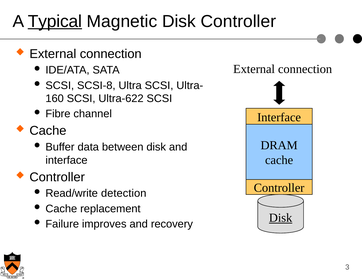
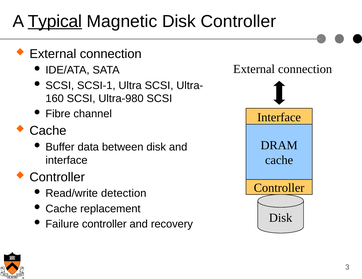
SCSI-8: SCSI-8 -> SCSI-1
Ultra-622: Ultra-622 -> Ultra-980
Disk at (281, 218) underline: present -> none
Failure improves: improves -> controller
